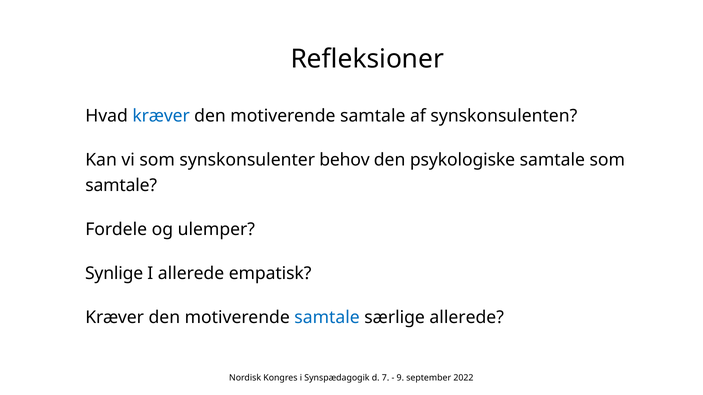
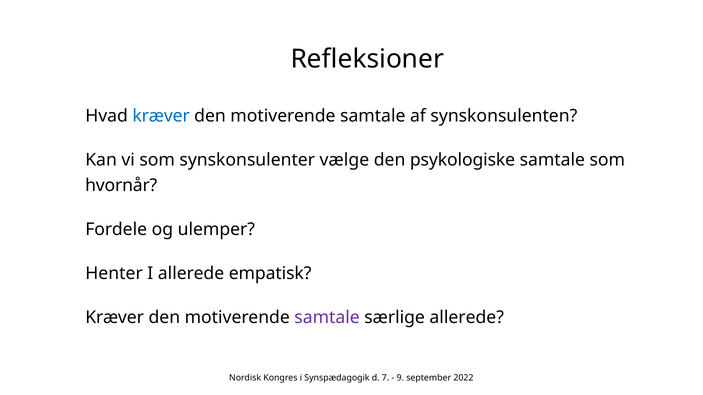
behov: behov -> vælge
samtale at (121, 186): samtale -> hvornår
Synlige: Synlige -> Henter
samtale at (327, 318) colour: blue -> purple
